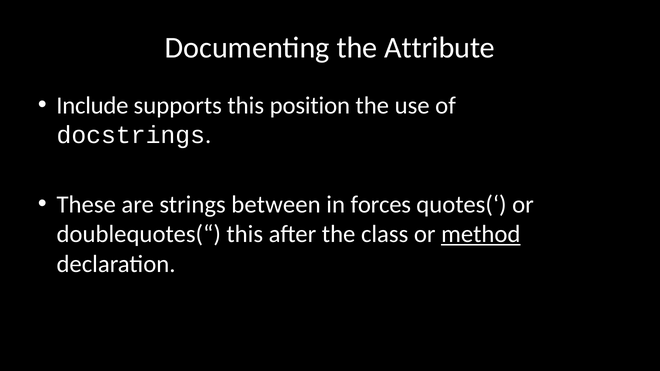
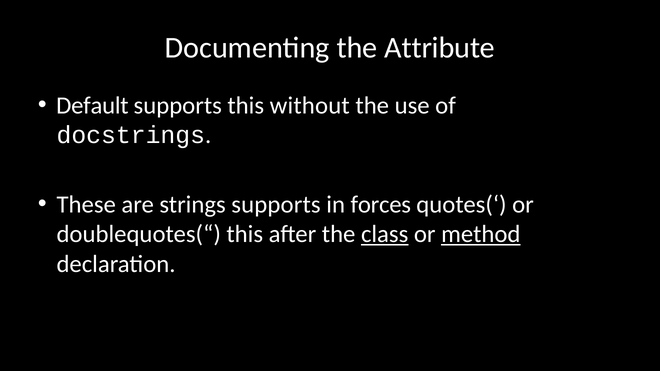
Include: Include -> Default
position: position -> without
strings between: between -> supports
class underline: none -> present
